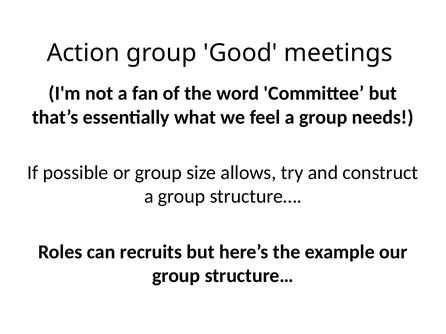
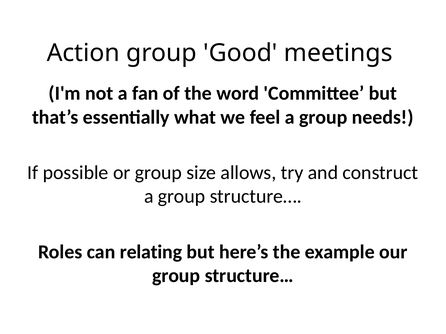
recruits: recruits -> relating
